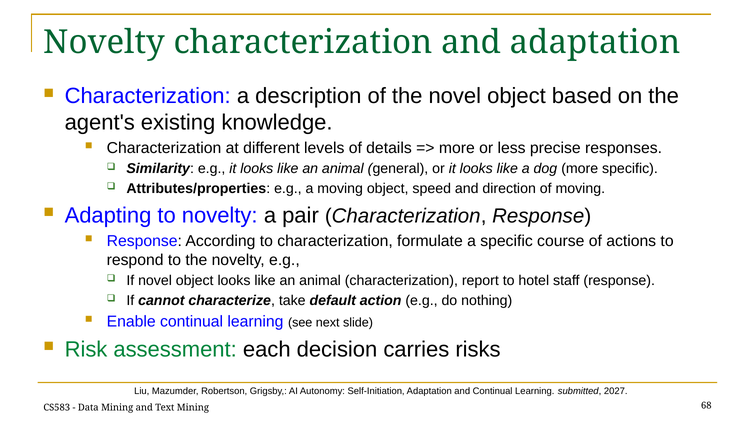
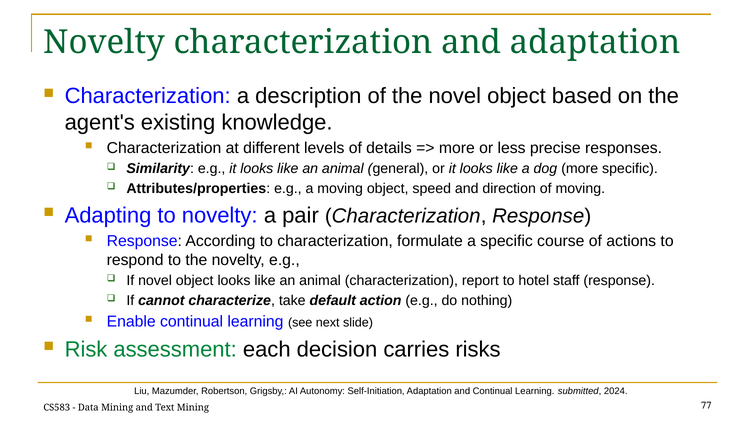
2027: 2027 -> 2024
68: 68 -> 77
